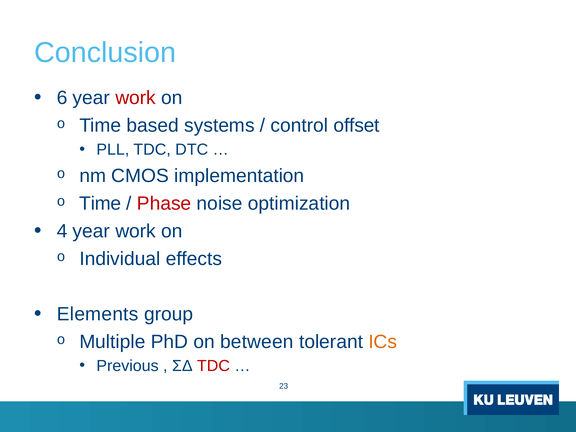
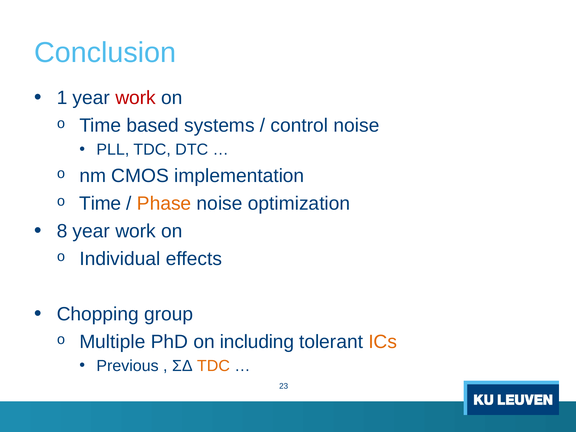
6: 6 -> 1
control offset: offset -> noise
Phase colour: red -> orange
4: 4 -> 8
Elements: Elements -> Chopping
between: between -> including
TDC at (213, 366) colour: red -> orange
